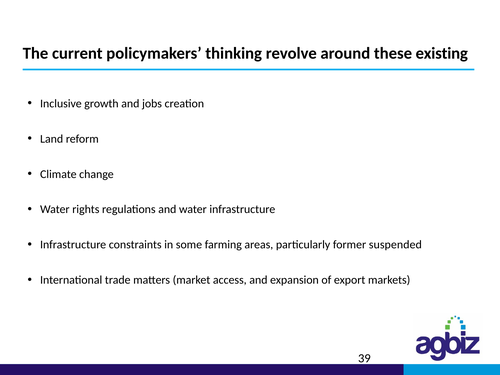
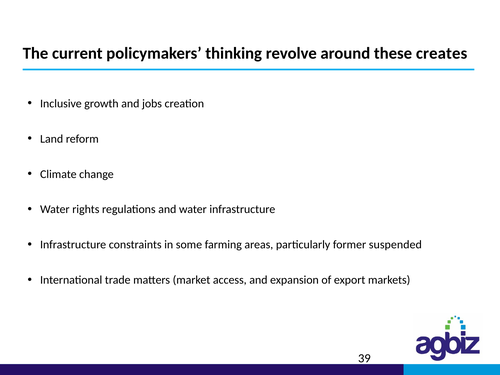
existing: existing -> creates
